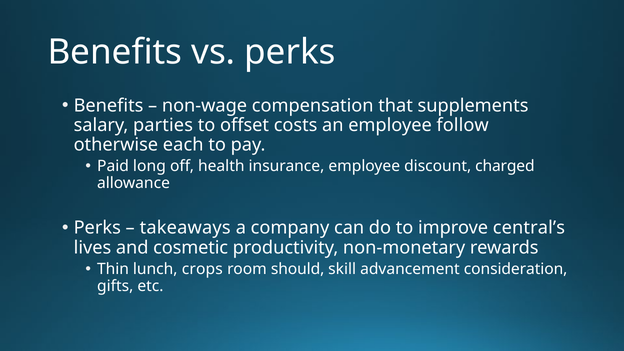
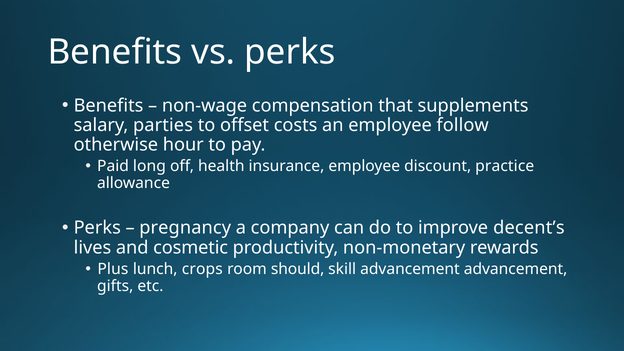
each: each -> hour
charged: charged -> practice
takeaways: takeaways -> pregnancy
central’s: central’s -> decent’s
Thin: Thin -> Plus
advancement consideration: consideration -> advancement
